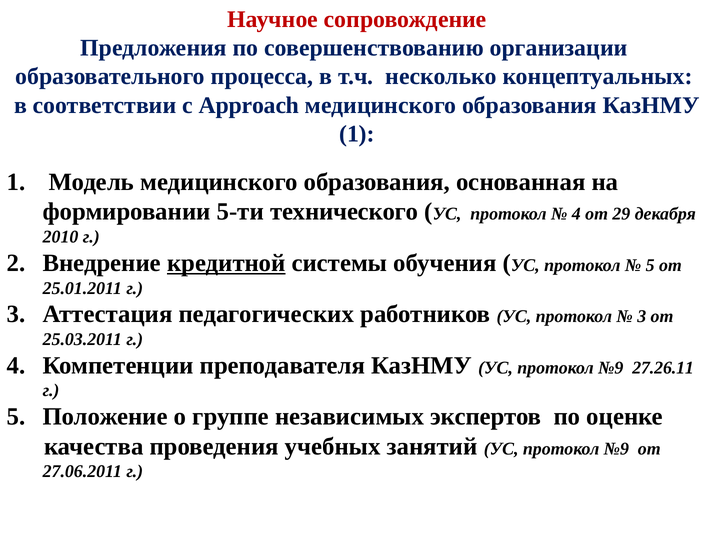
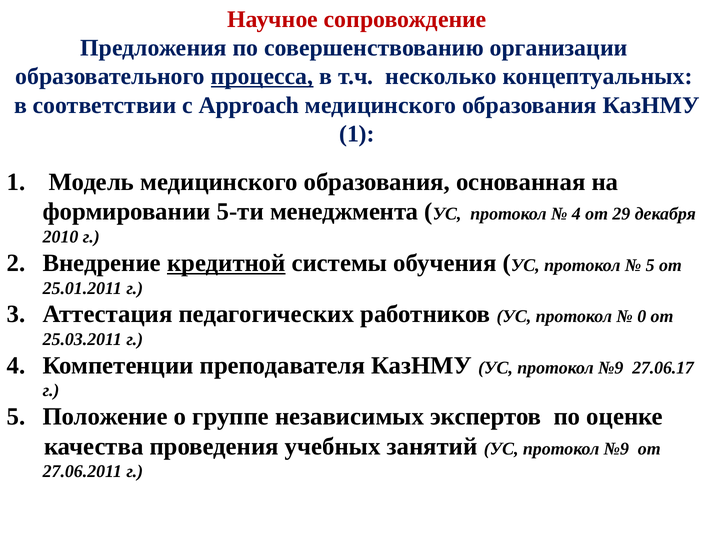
процесса underline: none -> present
технического: технического -> менеджмента
3 at (642, 316): 3 -> 0
27.26.11: 27.26.11 -> 27.06.17
